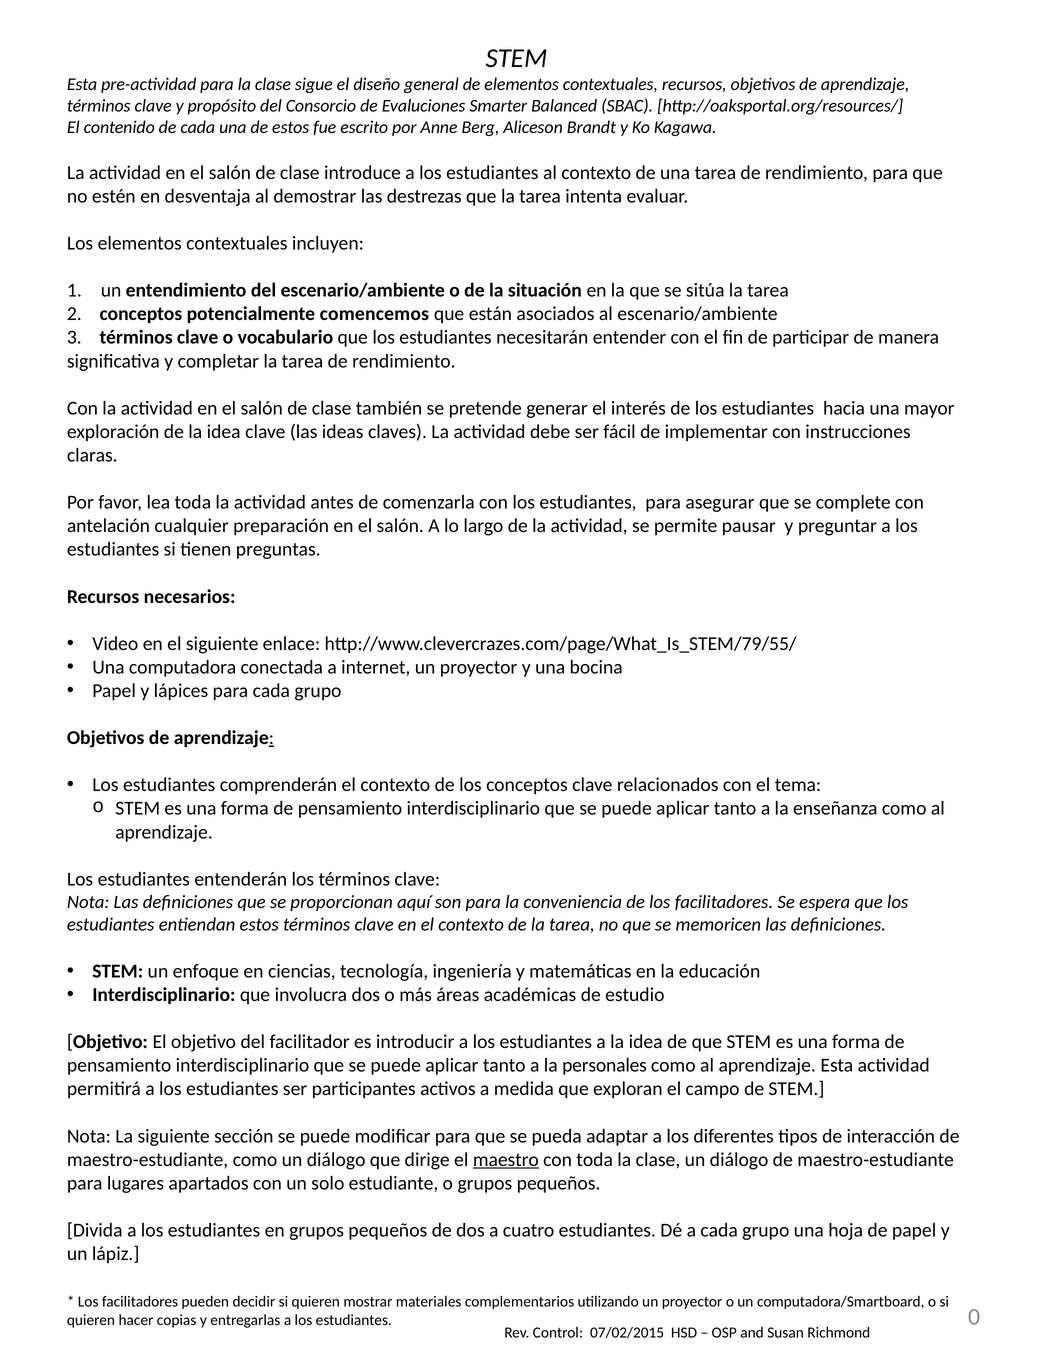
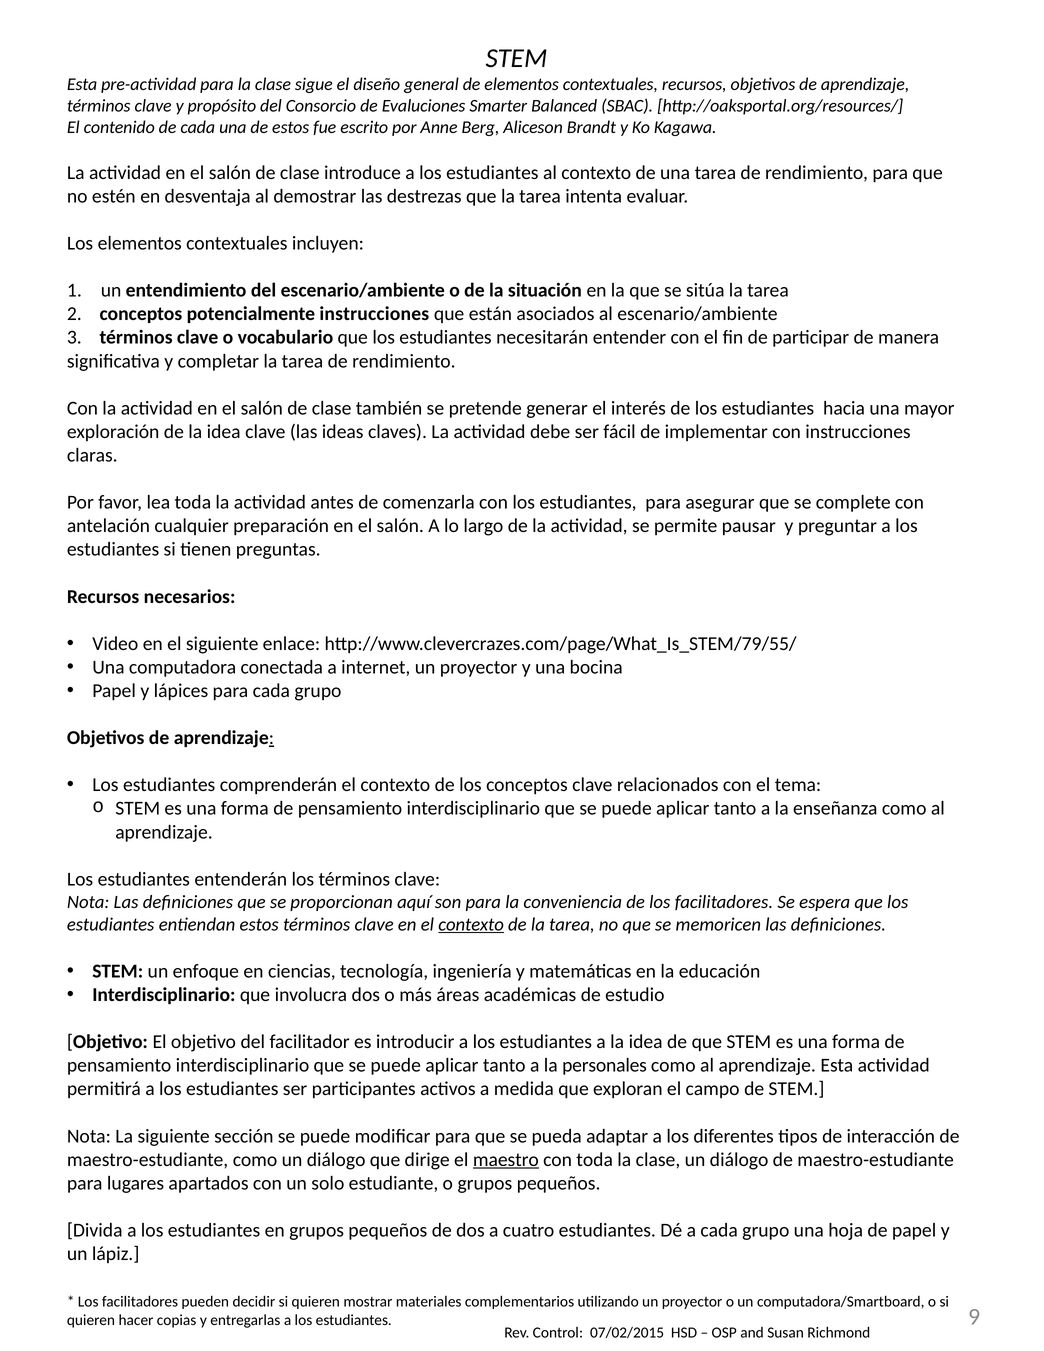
potencialmente comencemos: comencemos -> instrucciones
contexto at (471, 925) underline: none -> present
0: 0 -> 9
